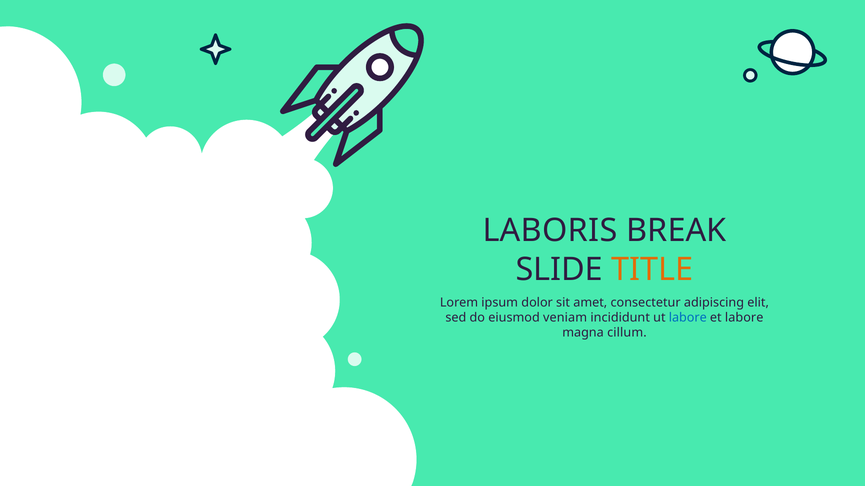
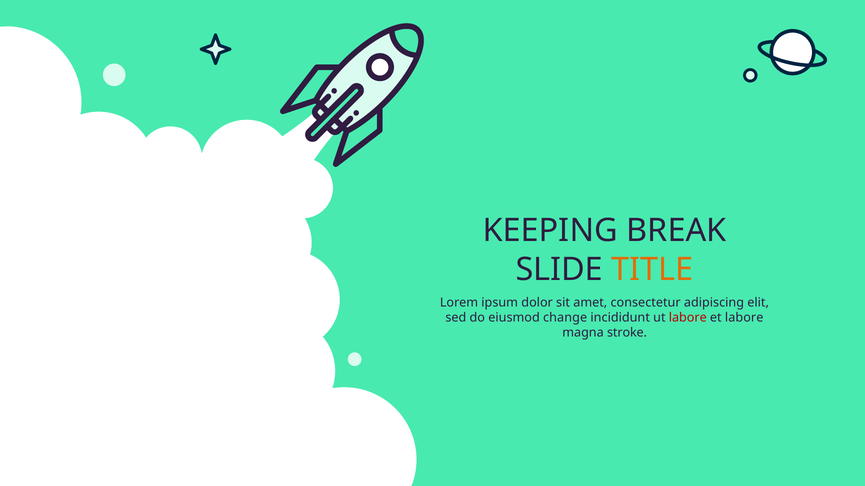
LABORIS: LABORIS -> KEEPING
veniam: veniam -> change
labore at (688, 318) colour: blue -> red
cillum: cillum -> stroke
